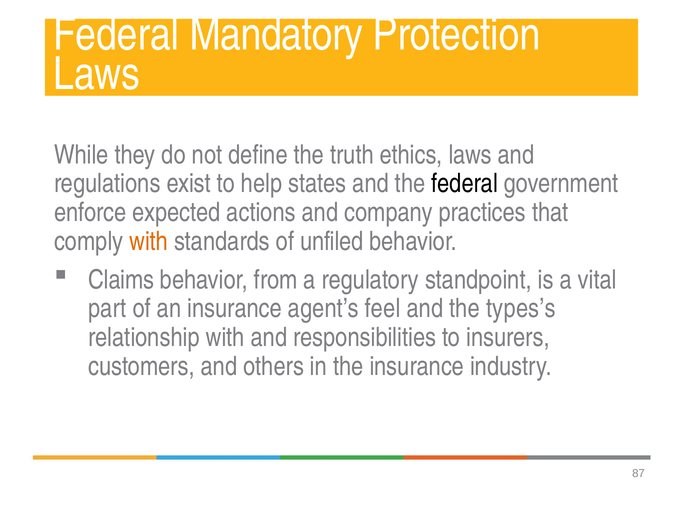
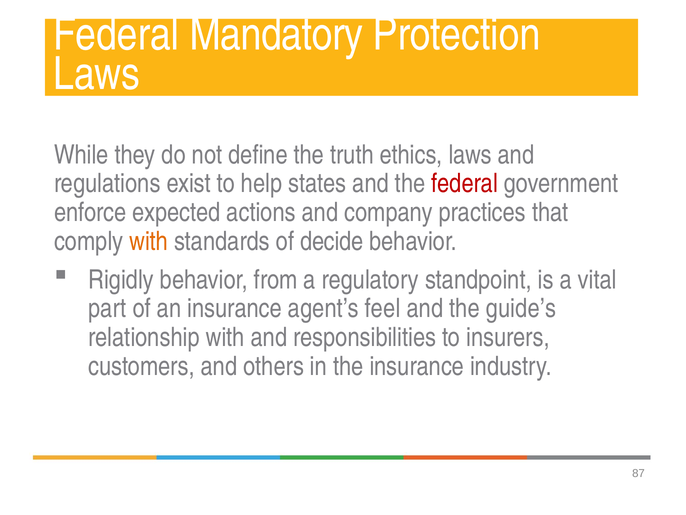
federal at (465, 183) colour: black -> red
unfiled: unfiled -> decide
Claims: Claims -> Rigidly
types’s: types’s -> guide’s
